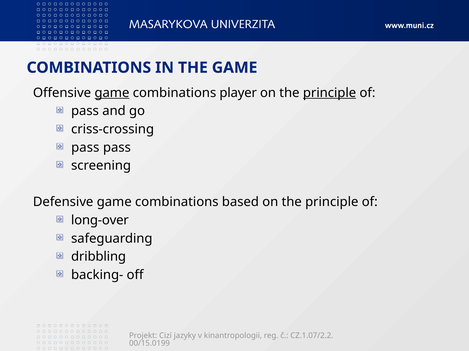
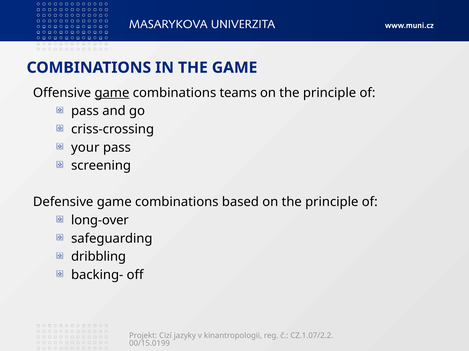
player: player -> teams
principle at (330, 93) underline: present -> none
pass at (85, 148): pass -> your
